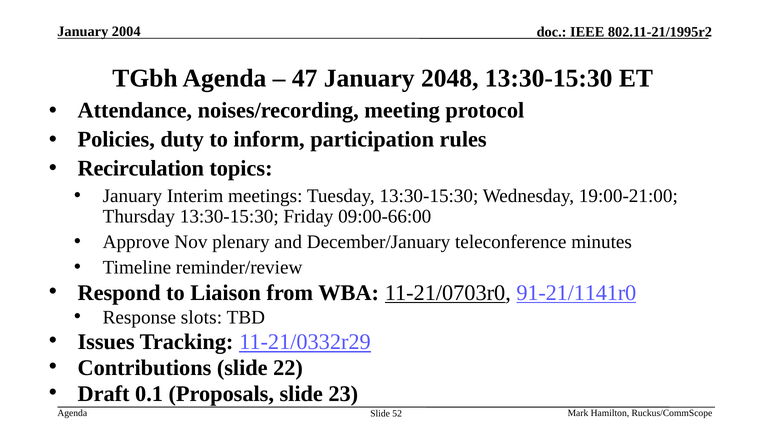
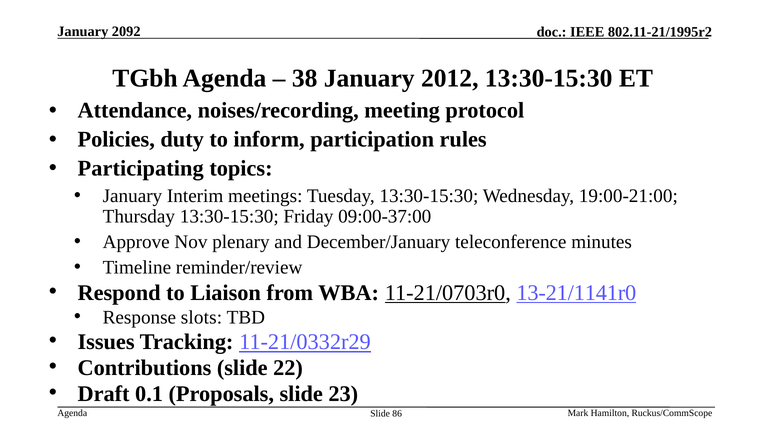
2004: 2004 -> 2092
47: 47 -> 38
2048: 2048 -> 2012
Recirculation: Recirculation -> Participating
09:00-66:00: 09:00-66:00 -> 09:00-37:00
91-21/1141r0: 91-21/1141r0 -> 13-21/1141r0
52: 52 -> 86
